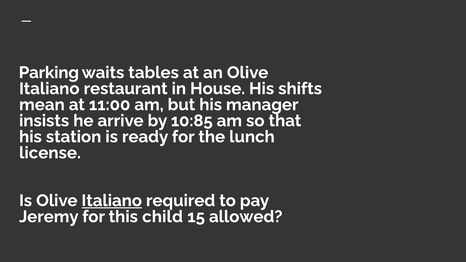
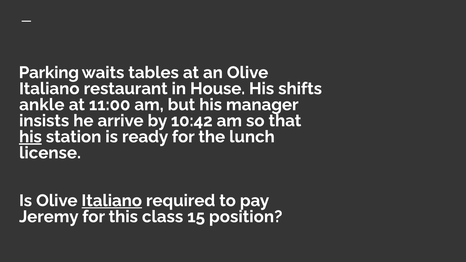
mean: mean -> ankle
10:85: 10:85 -> 10:42
his at (30, 137) underline: none -> present
child: child -> class
allowed: allowed -> position
